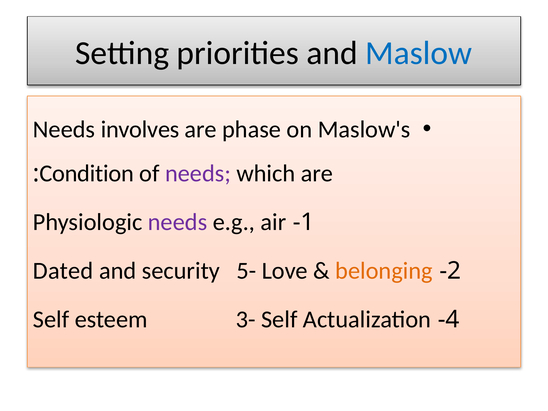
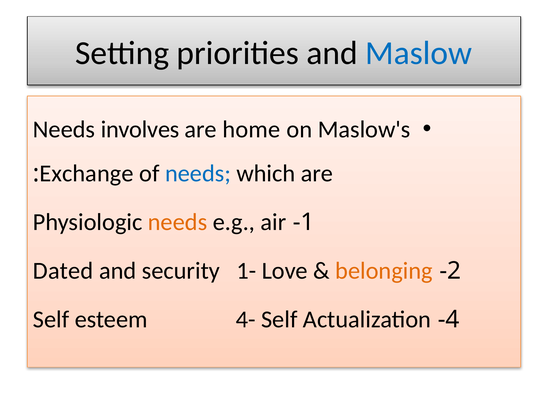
phase: phase -> home
Condition: Condition -> Exchange
needs at (198, 173) colour: purple -> blue
needs at (178, 222) colour: purple -> orange
5-: 5- -> 1-
3-: 3- -> 4-
